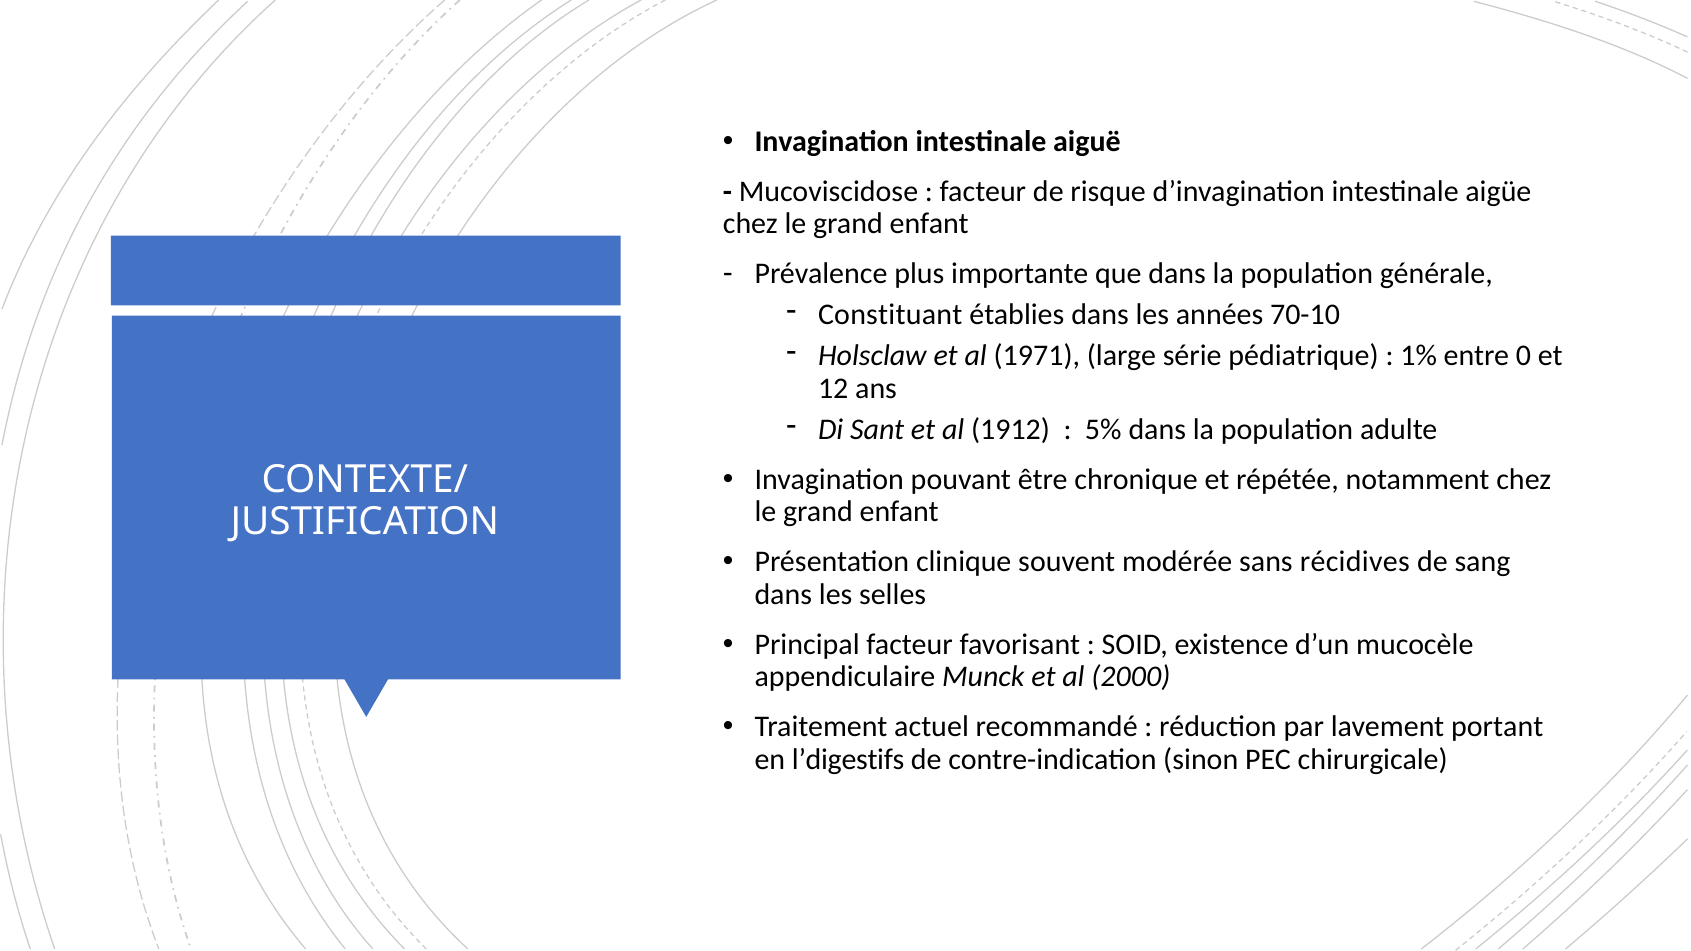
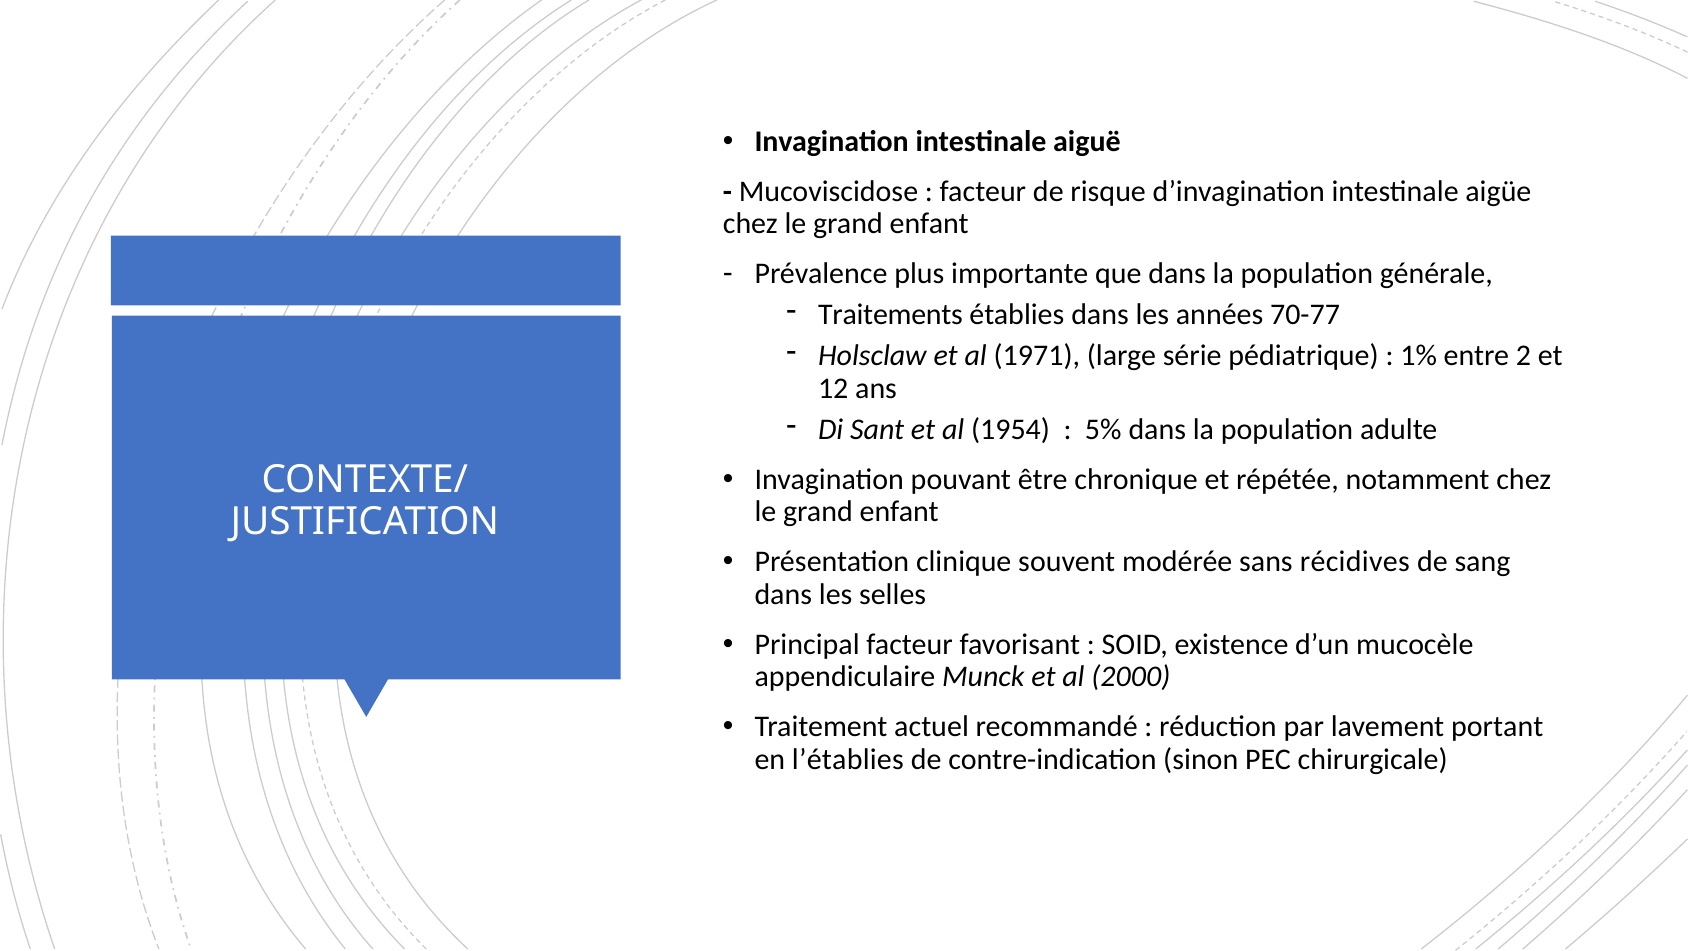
Constituant: Constituant -> Traitements
70-10: 70-10 -> 70-77
0: 0 -> 2
1912: 1912 -> 1954
l’digestifs: l’digestifs -> l’établies
